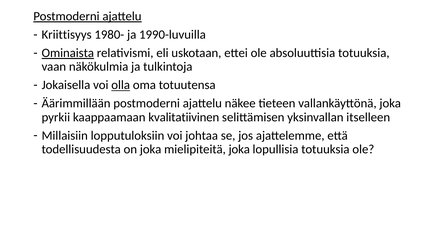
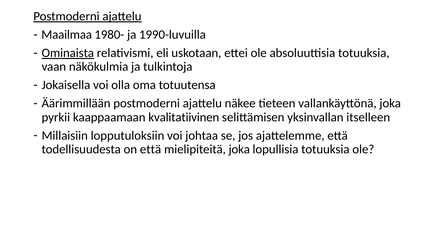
Kriittisyys: Kriittisyys -> Maailmaa
olla underline: present -> none
on joka: joka -> että
